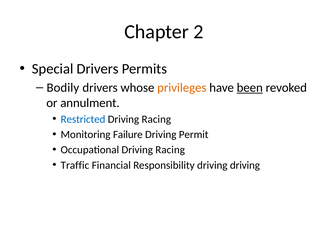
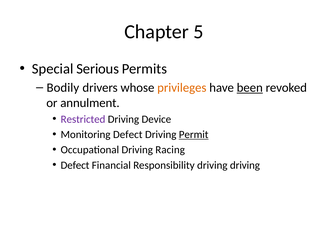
2: 2 -> 5
Special Drivers: Drivers -> Serious
Restricted colour: blue -> purple
Racing at (156, 119): Racing -> Device
Monitoring Failure: Failure -> Defect
Permit underline: none -> present
Traffic at (75, 165): Traffic -> Defect
